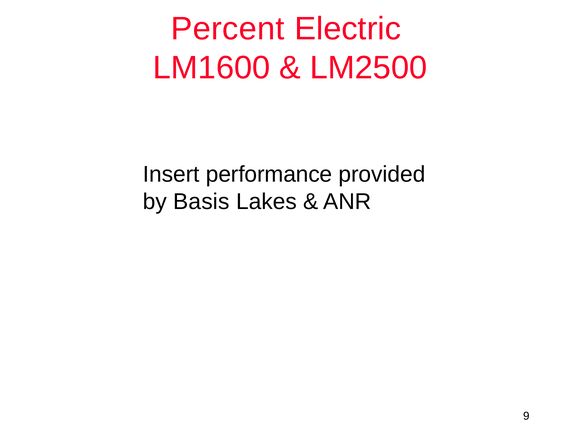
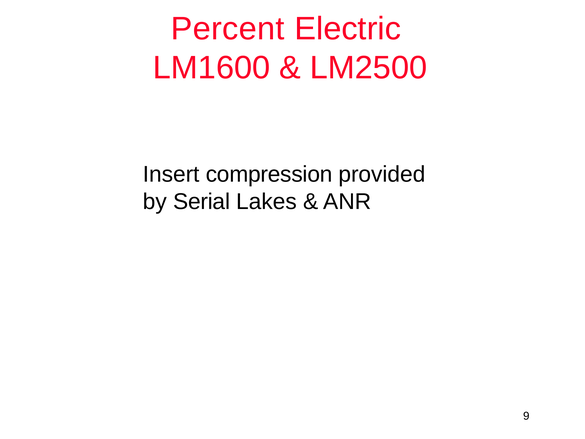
performance: performance -> compression
Basis: Basis -> Serial
